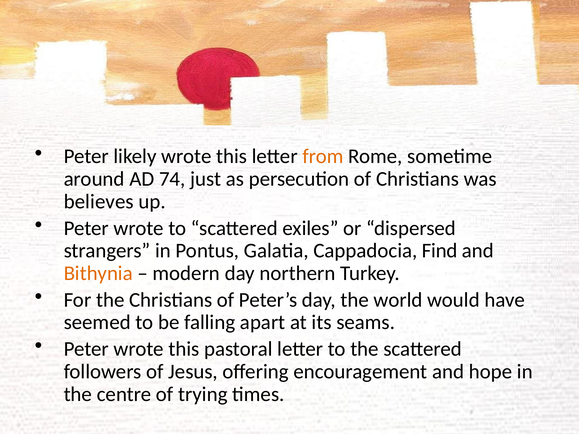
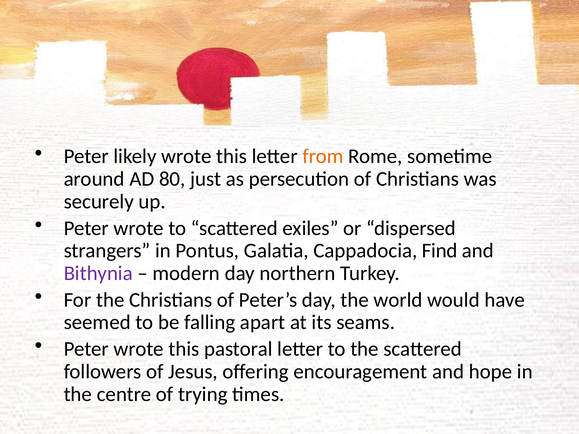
74: 74 -> 80
believes: believes -> securely
Bithynia colour: orange -> purple
